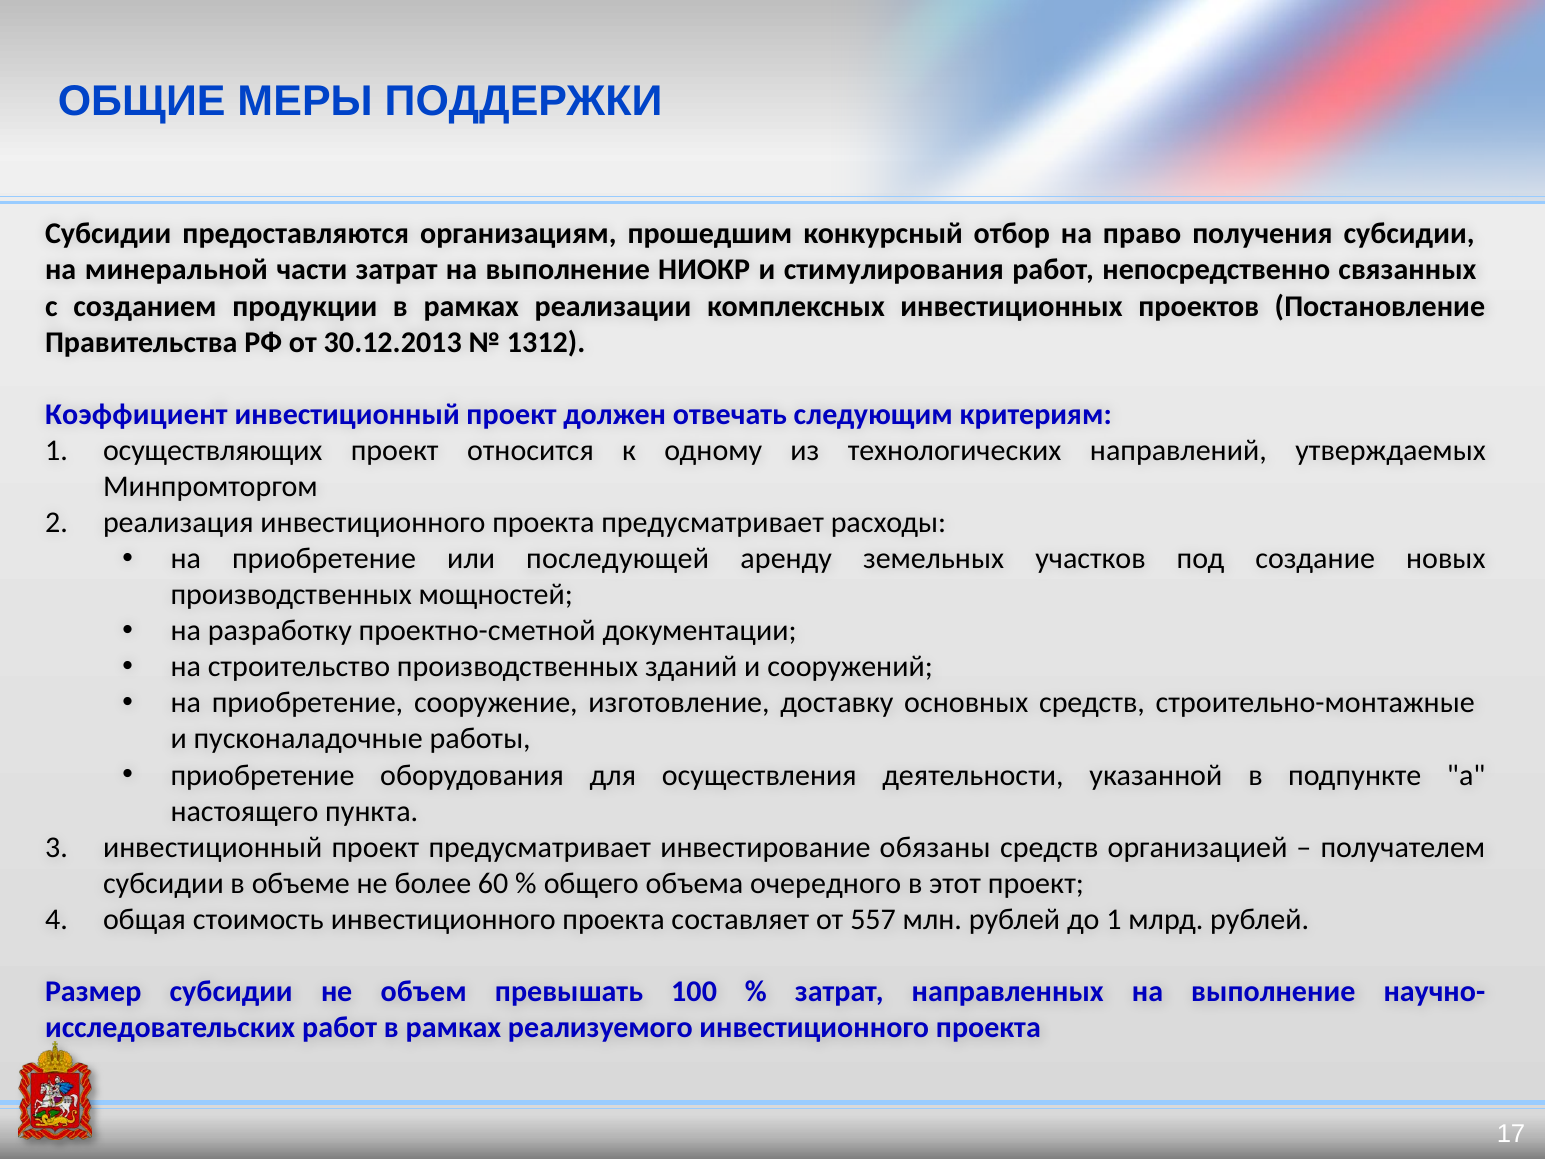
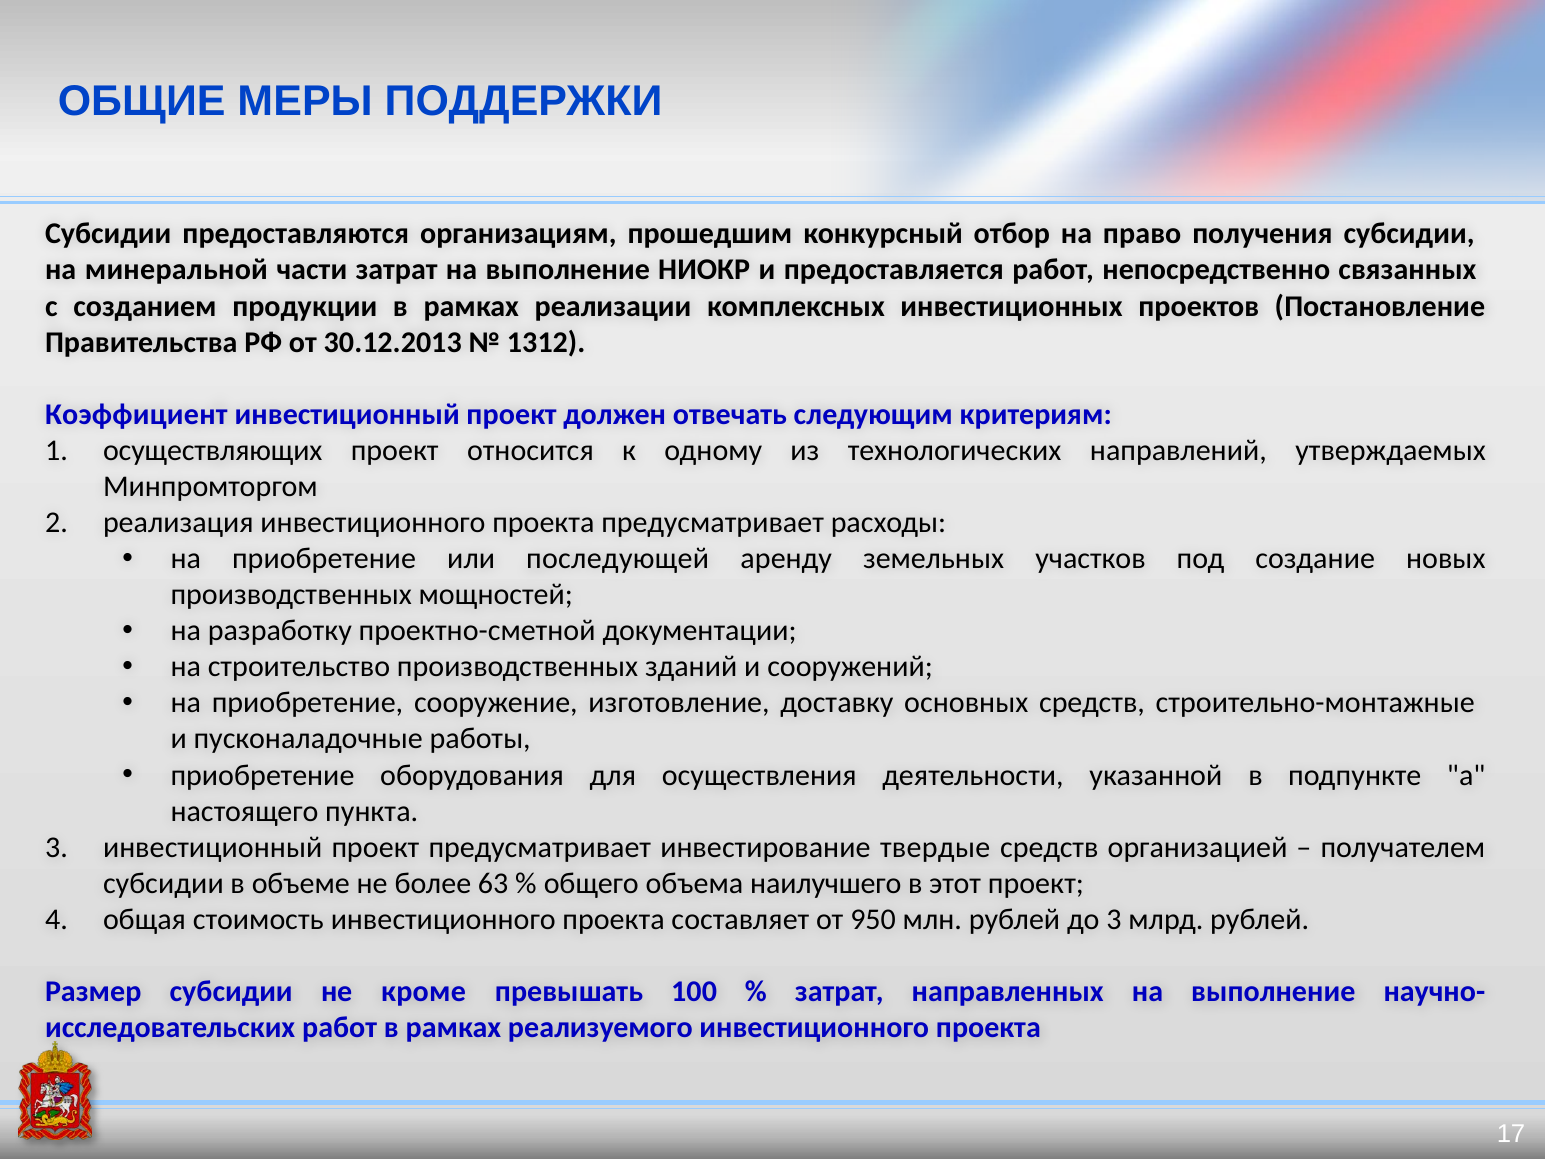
стимулирования: стимулирования -> предоставляется
обязаны: обязаны -> твердые
60: 60 -> 63
очередного: очередного -> наилучшего
557: 557 -> 950
до 1: 1 -> 3
объем: объем -> кроме
